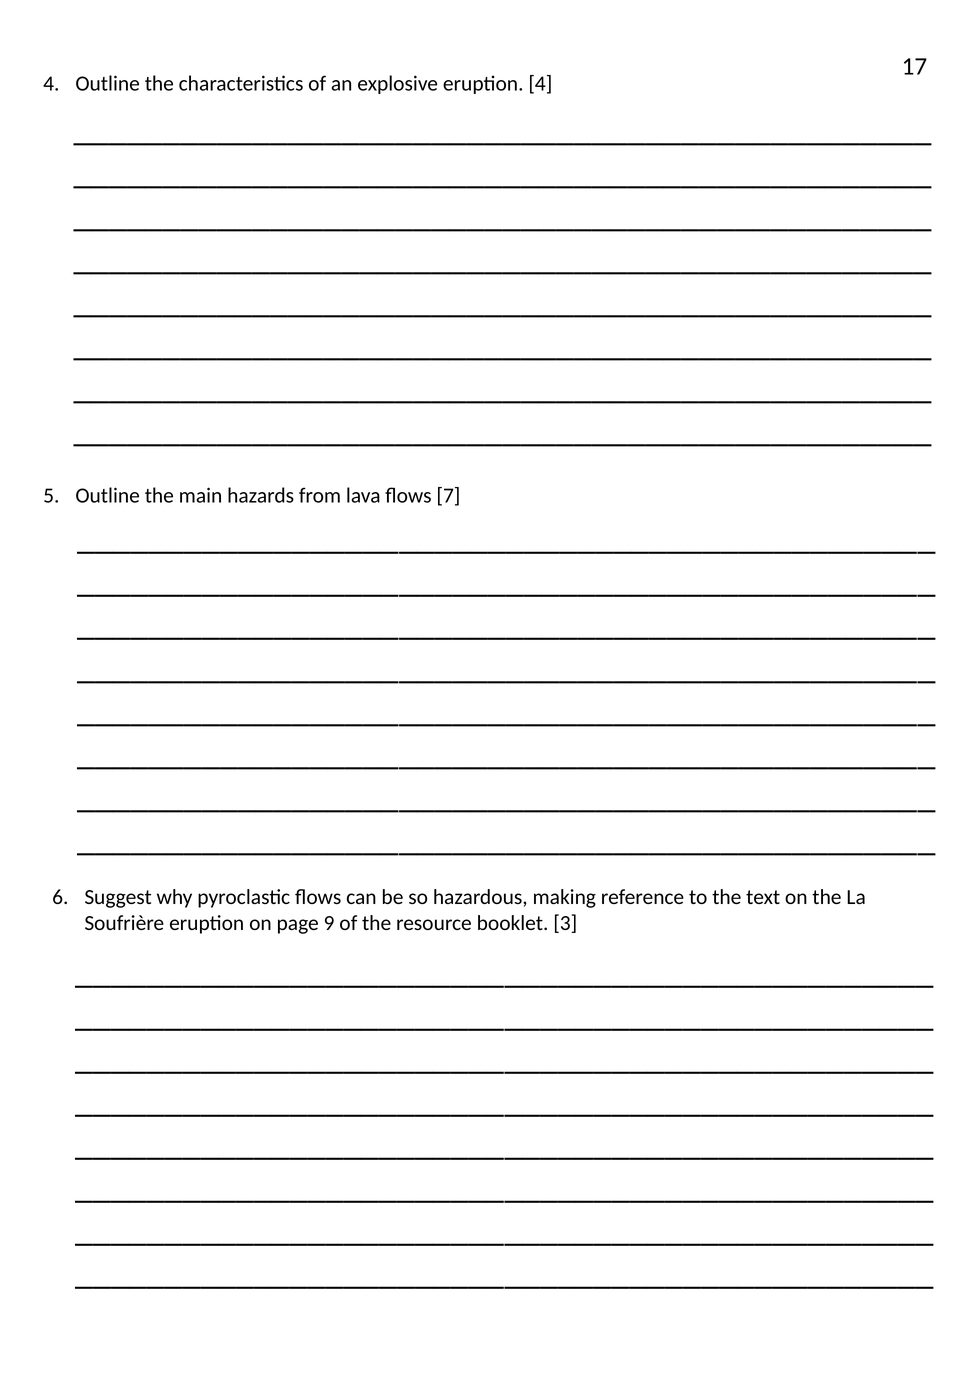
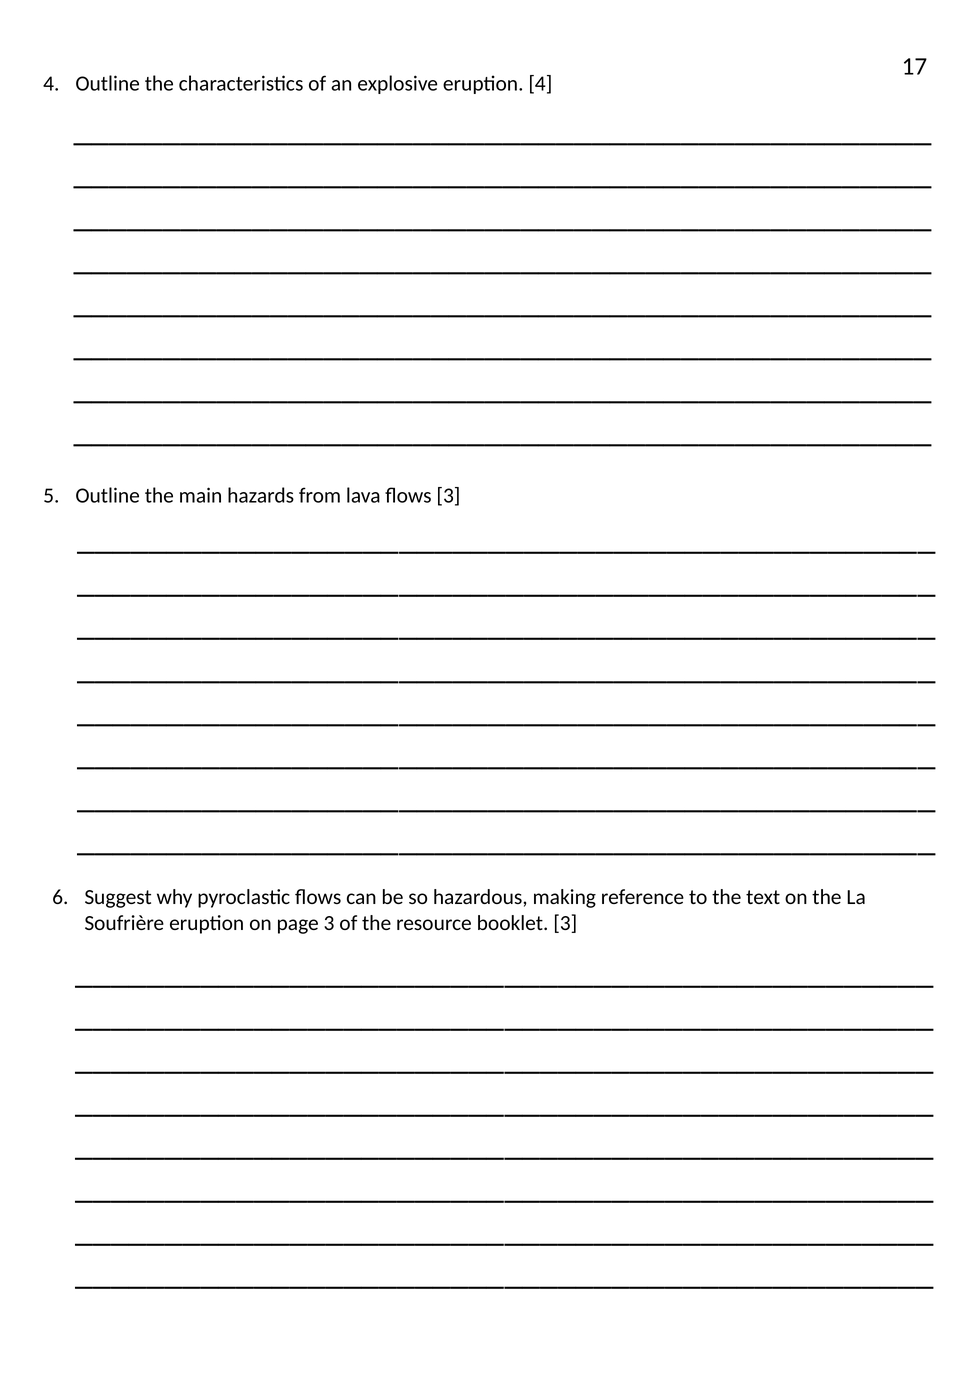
flows 7: 7 -> 3
page 9: 9 -> 3
